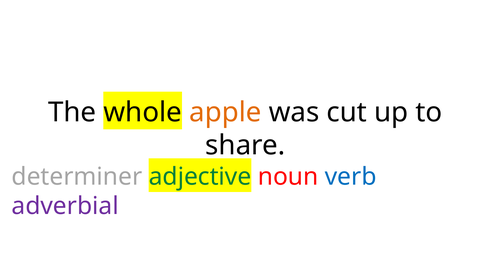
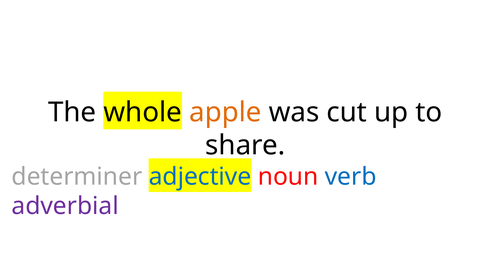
adjective colour: green -> blue
